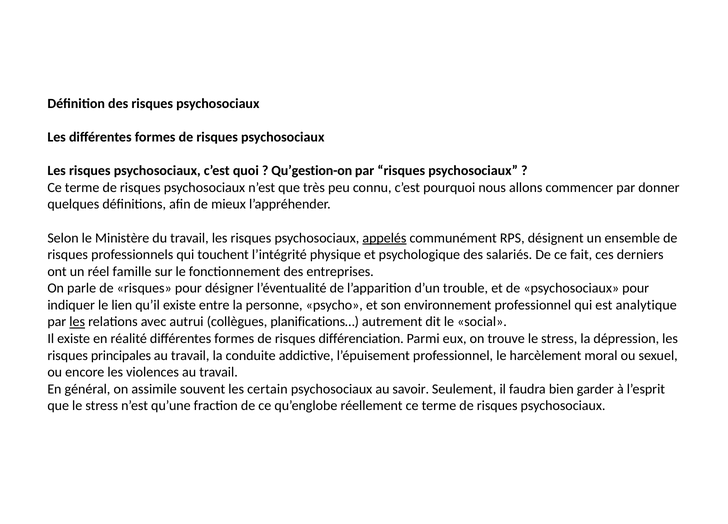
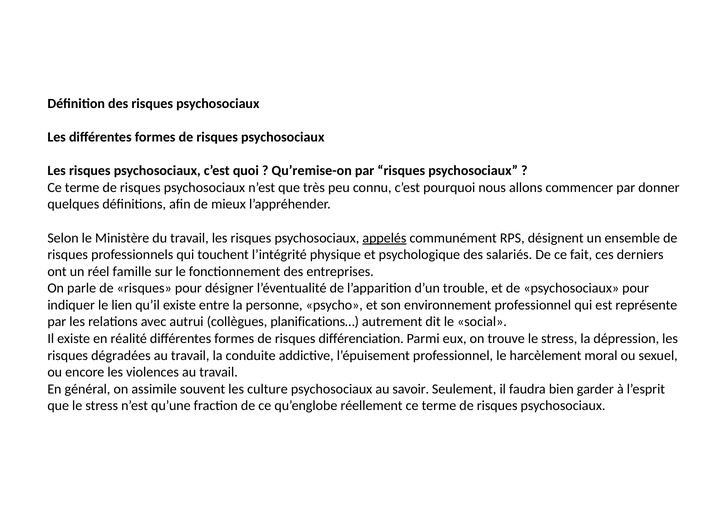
Qu’gestion-on: Qu’gestion-on -> Qu’remise-on
analytique: analytique -> représente
les at (77, 322) underline: present -> none
principales: principales -> dégradées
certain: certain -> culture
